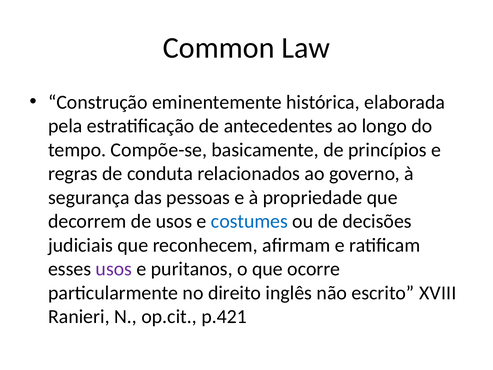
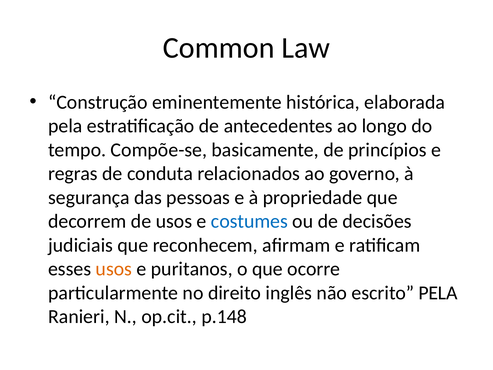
usos at (114, 269) colour: purple -> orange
escrito XVIII: XVIII -> PELA
p.421: p.421 -> p.148
